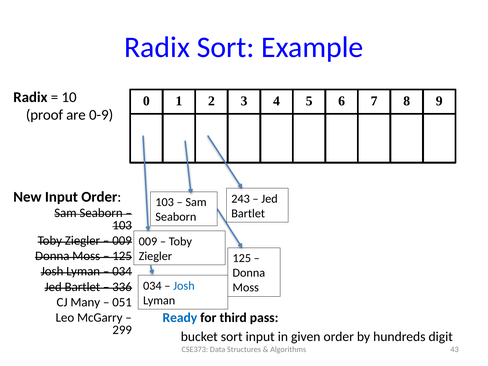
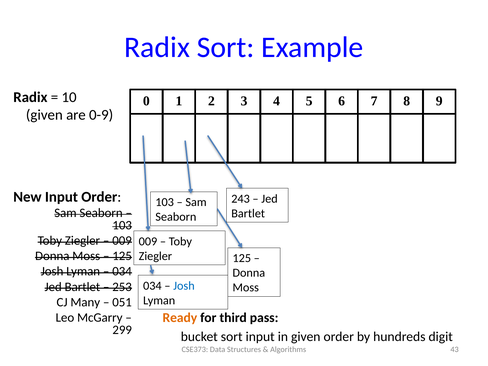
proof at (44, 115): proof -> given
336: 336 -> 253
Ready colour: blue -> orange
